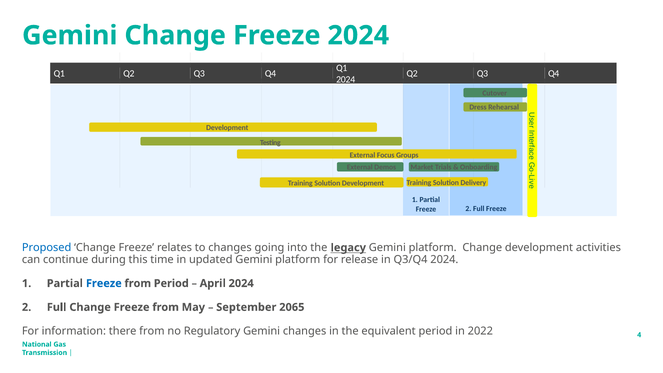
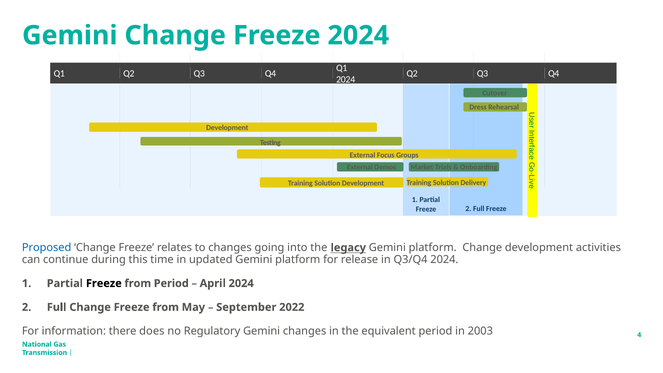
Freeze at (104, 283) colour: blue -> black
2065: 2065 -> 2022
there from: from -> does
2022: 2022 -> 2003
